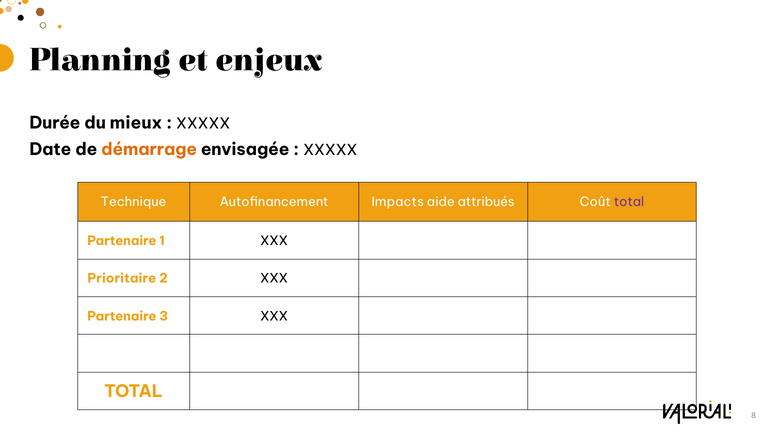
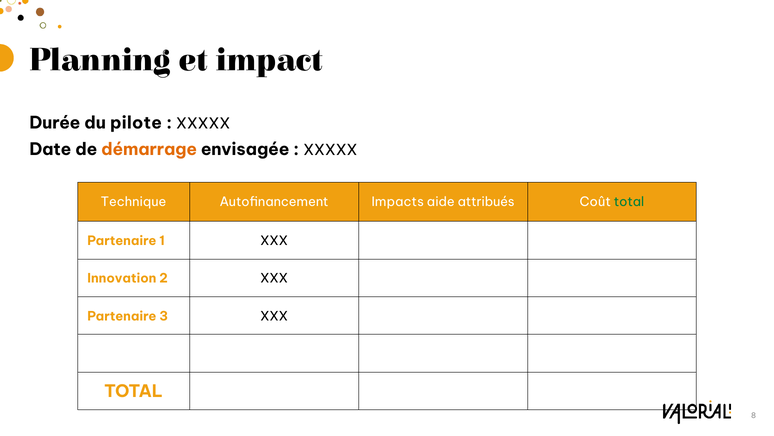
enjeux: enjeux -> impact
mieux: mieux -> pilote
total at (629, 202) colour: purple -> green
Prioritaire: Prioritaire -> Innovation
